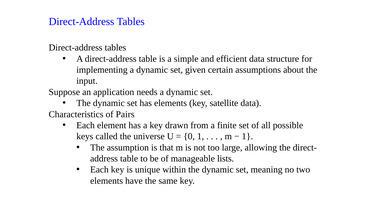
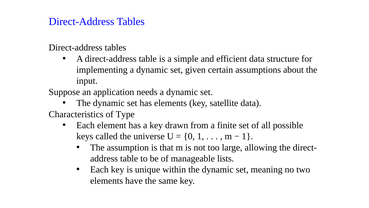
Pairs: Pairs -> Type
